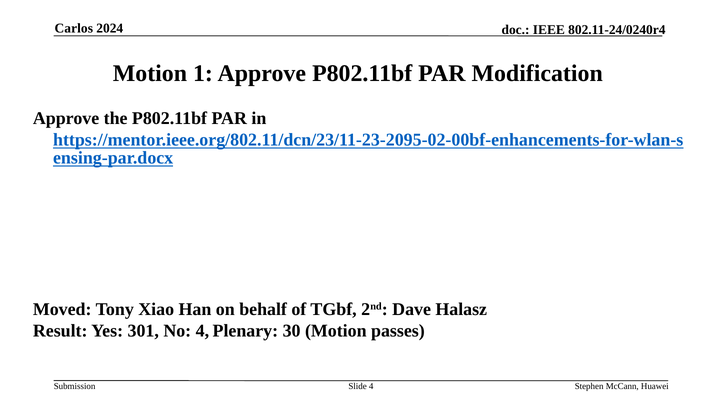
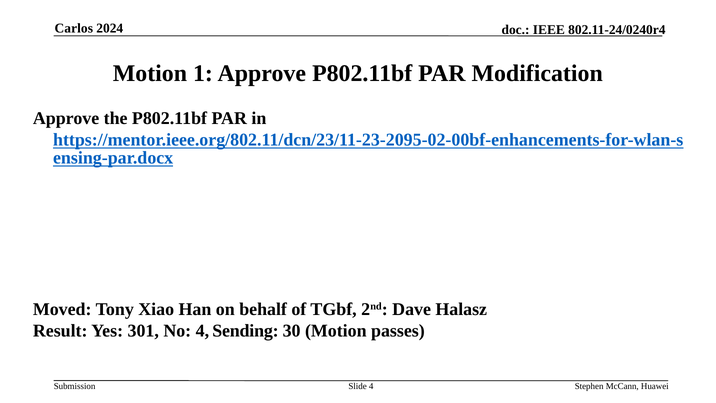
Plenary: Plenary -> Sending
